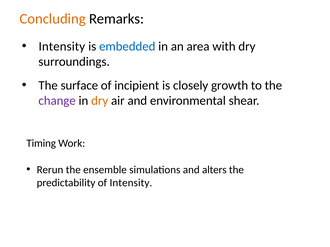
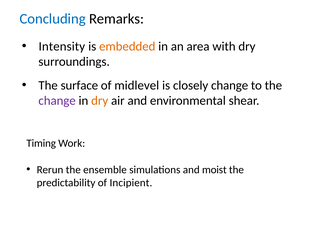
Concluding colour: orange -> blue
embedded colour: blue -> orange
incipient: incipient -> midlevel
closely growth: growth -> change
alters: alters -> moist
of Intensity: Intensity -> Incipient
